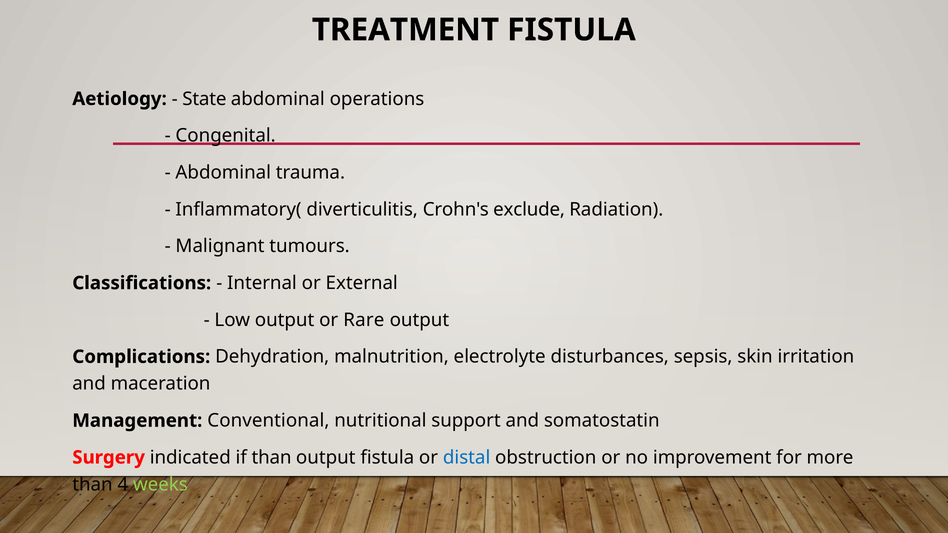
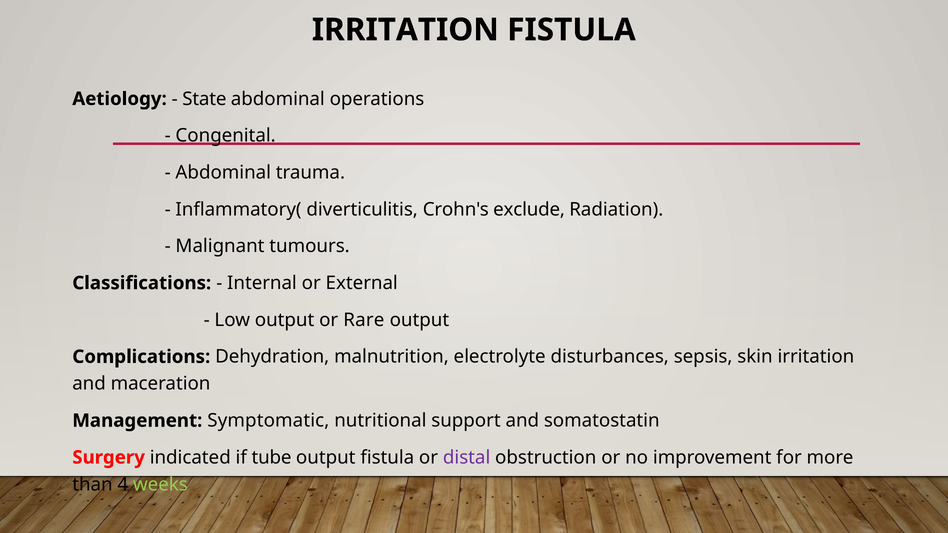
TREATMENT at (405, 30): TREATMENT -> IRRITATION
Conventional: Conventional -> Symptomatic
if than: than -> tube
distal colour: blue -> purple
